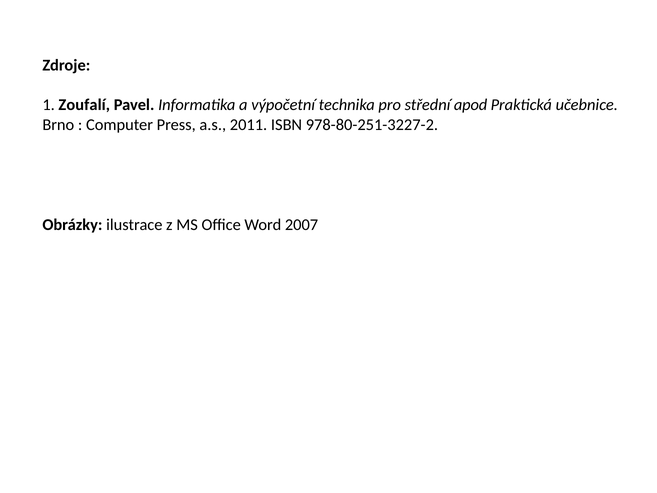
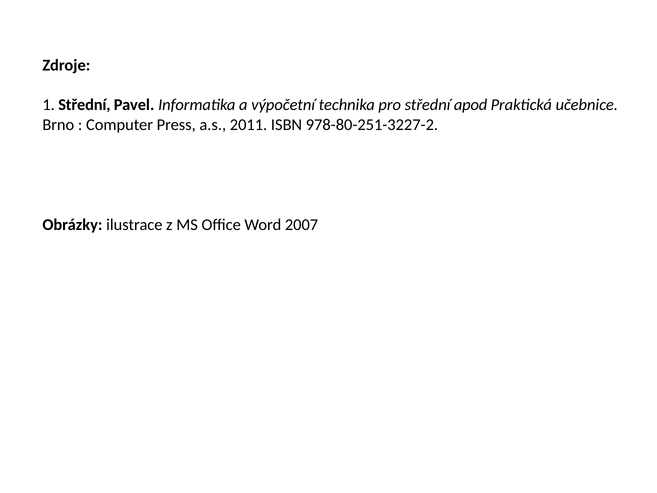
1 Zoufalí: Zoufalí -> Střední
